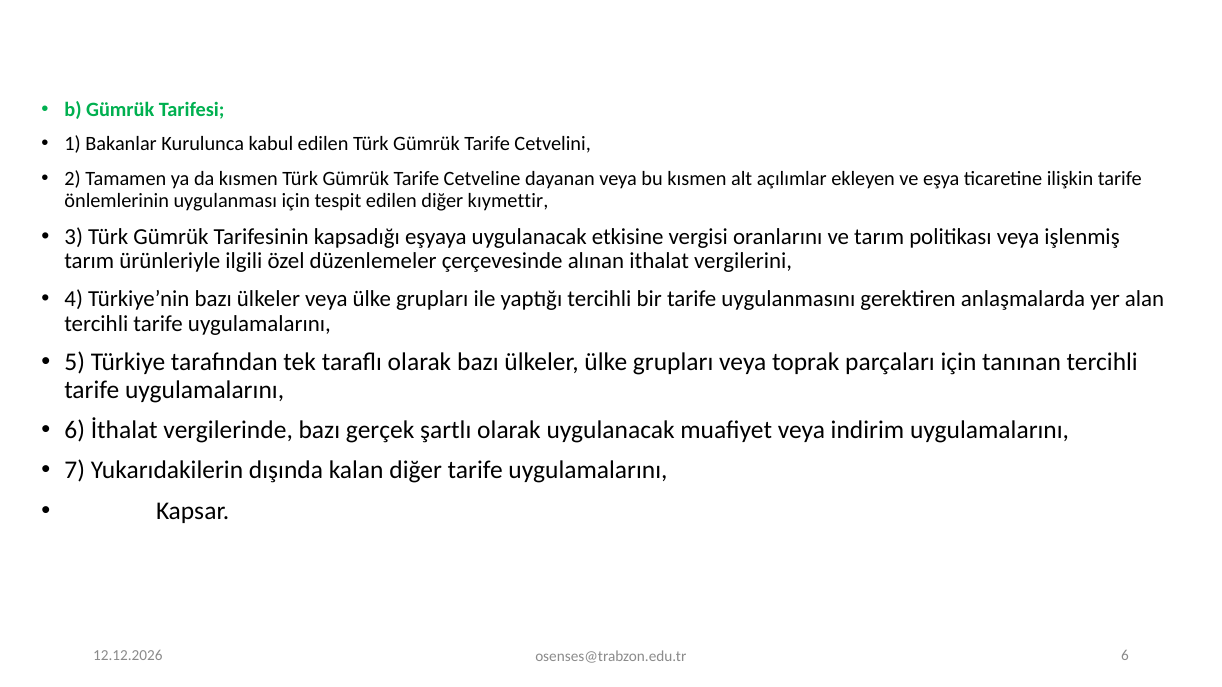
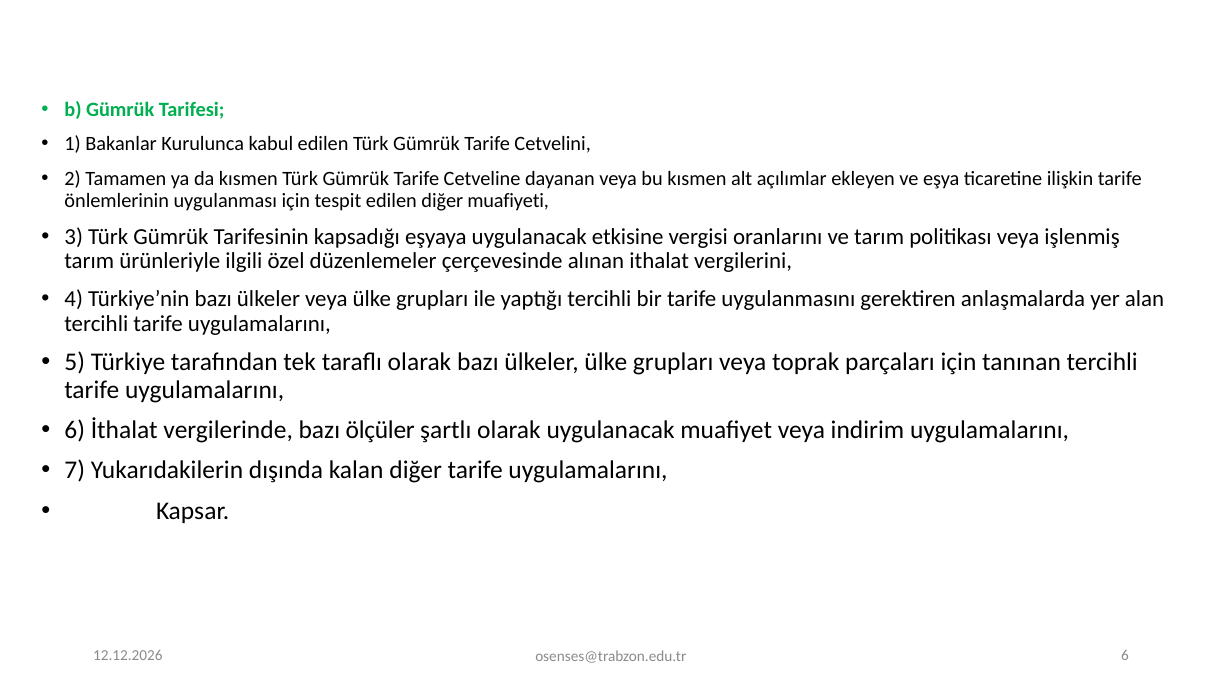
kıymettir: kıymettir -> muafiyeti
gerçek: gerçek -> ölçüler
